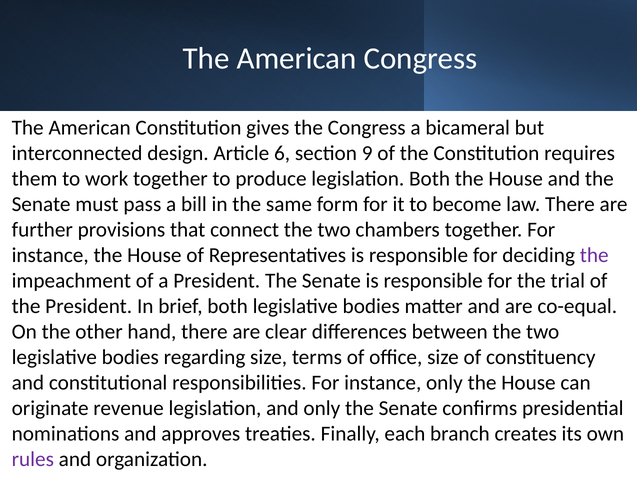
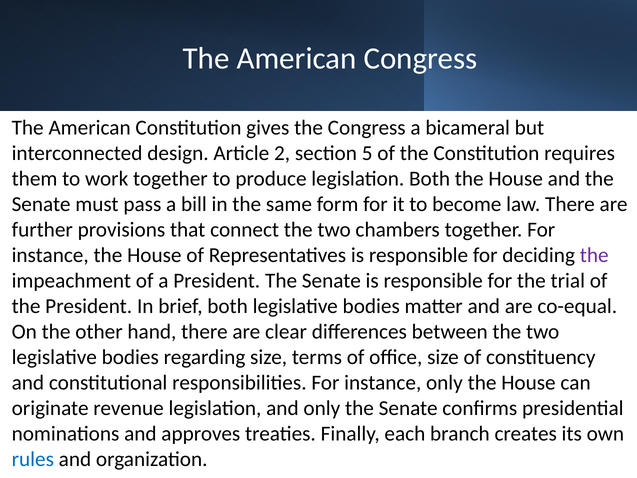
6: 6 -> 2
9: 9 -> 5
rules colour: purple -> blue
